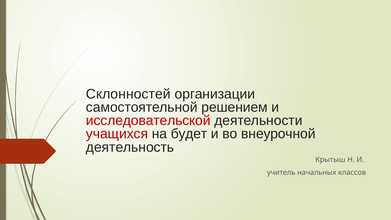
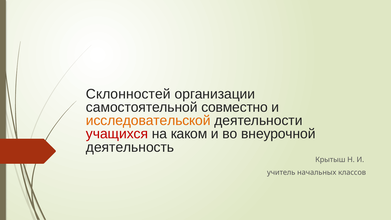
решением: решением -> совместно
исследовательской colour: red -> orange
будет: будет -> каком
